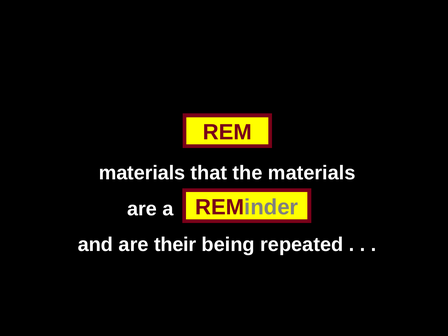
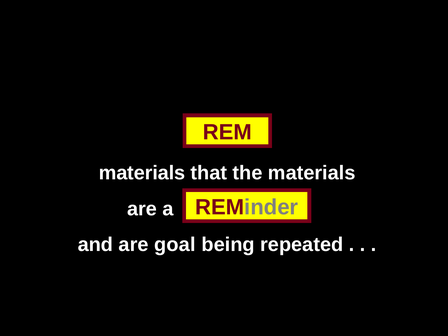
their: their -> goal
